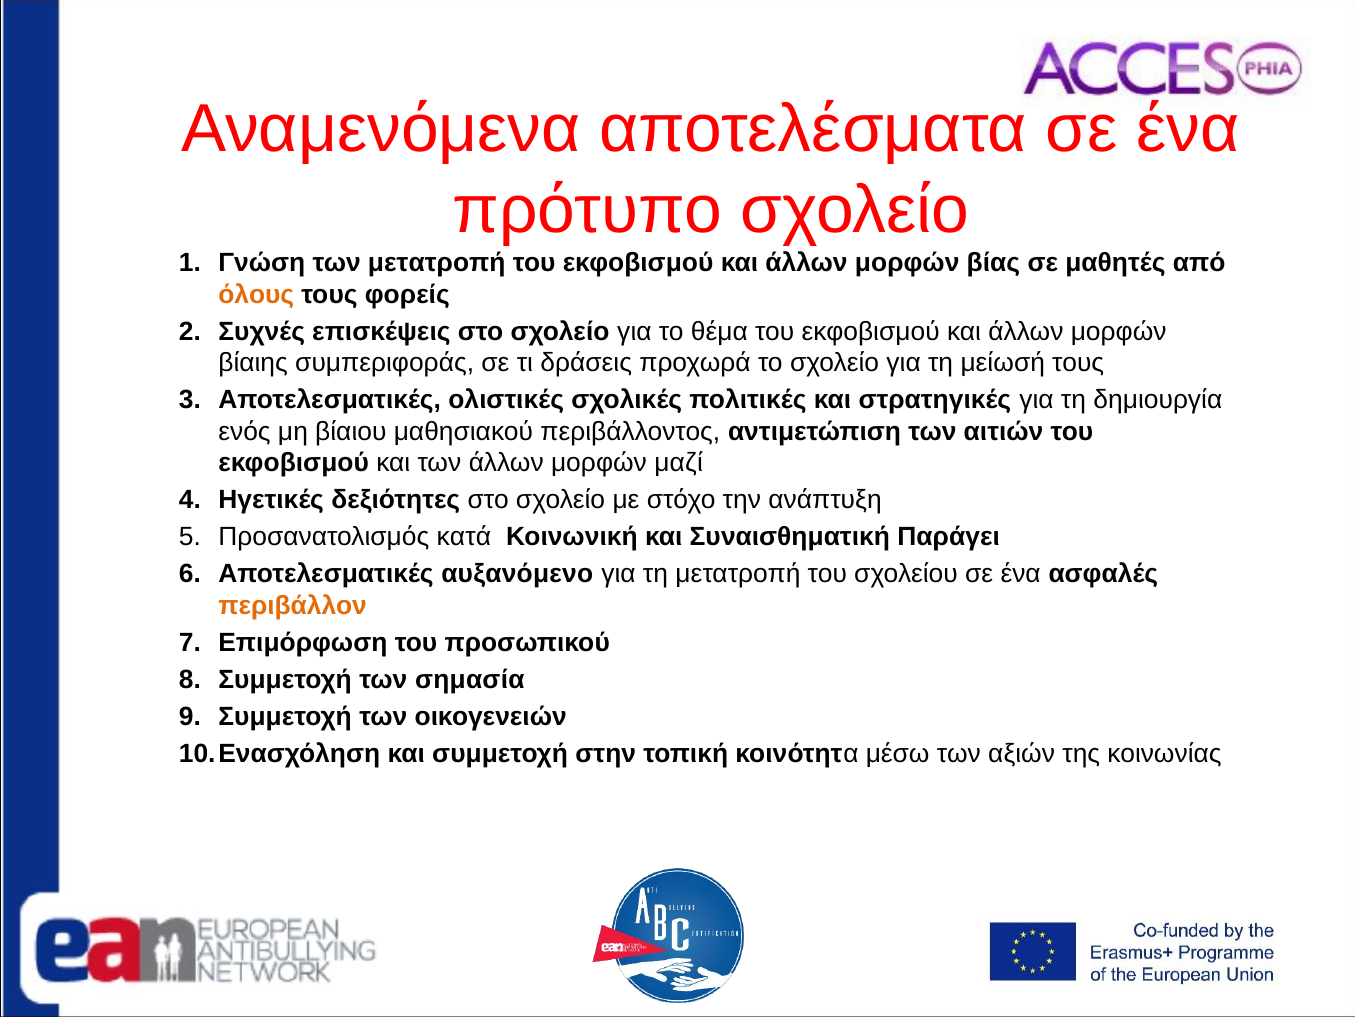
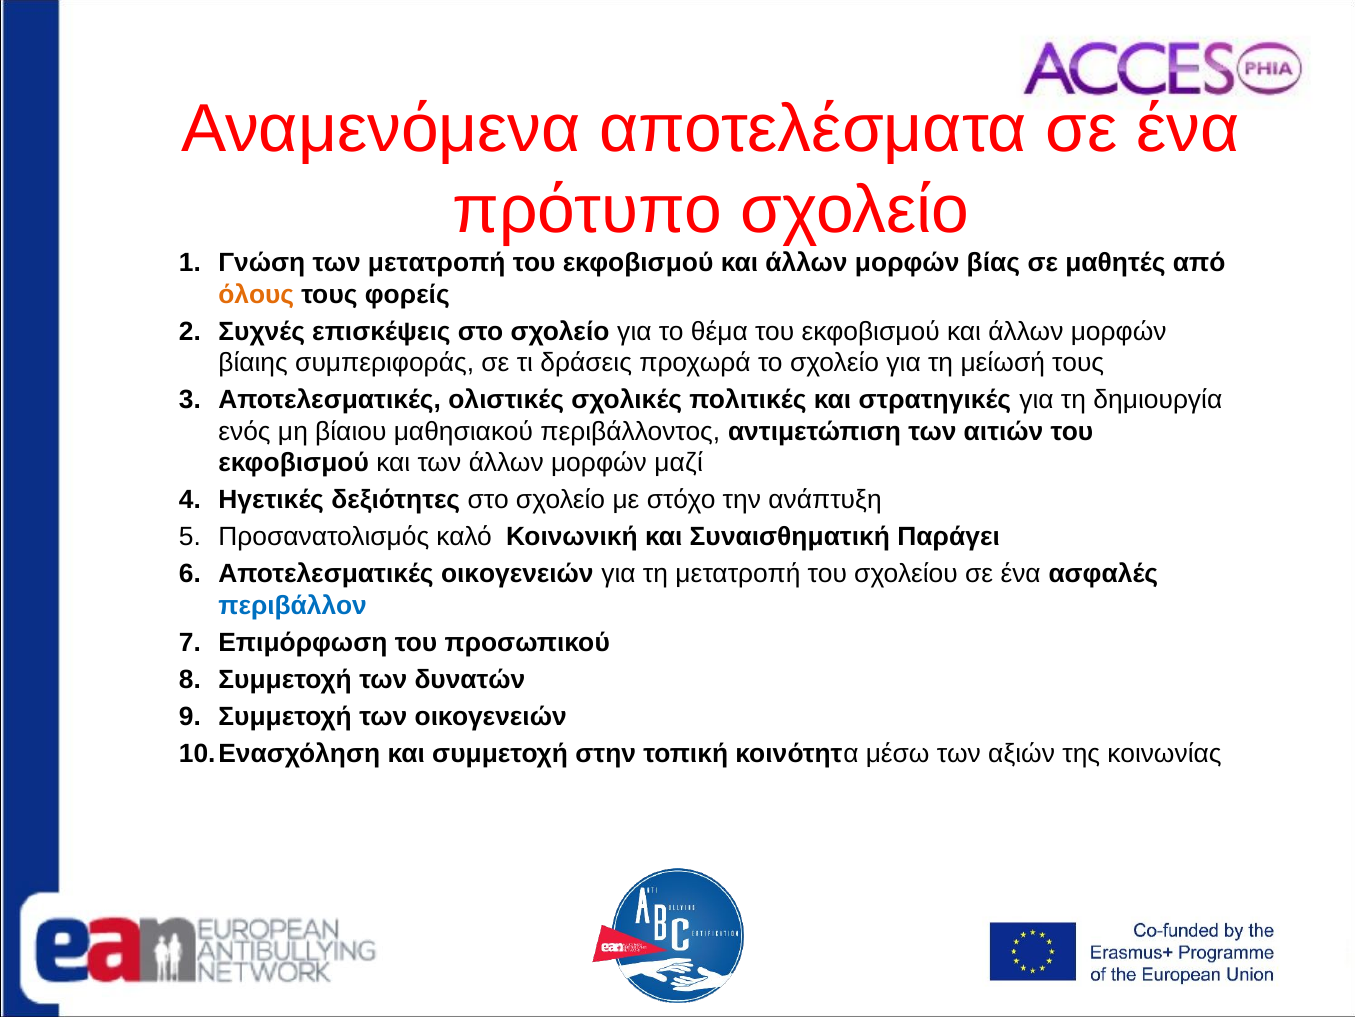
κατά: κατά -> καλό
Αποτελεσματικές αυξανόμενο: αυξανόμενο -> οικογενειών
περιβάλλον colour: orange -> blue
σημασία: σημασία -> δυνατών
